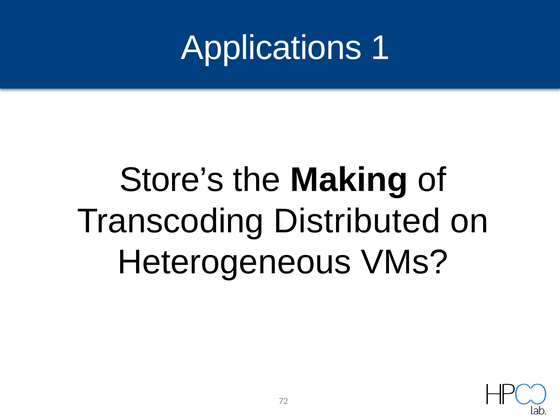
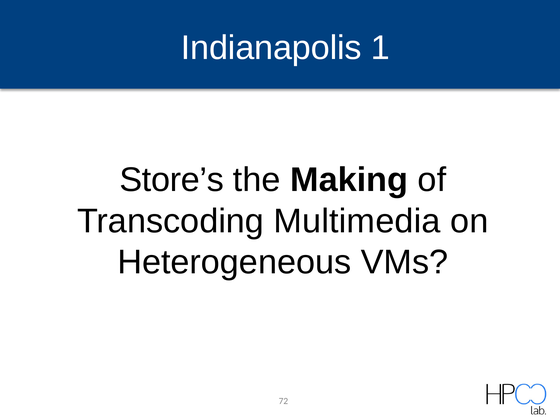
Applications: Applications -> Indianapolis
Distributed: Distributed -> Multimedia
